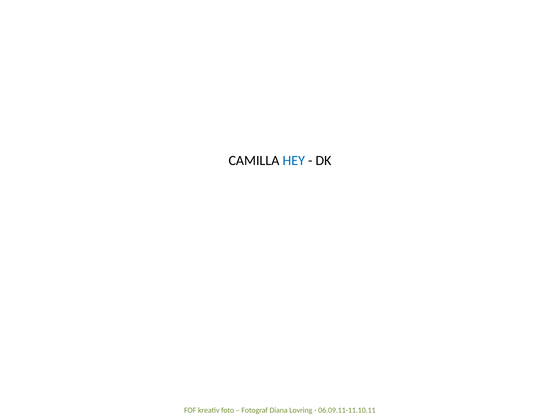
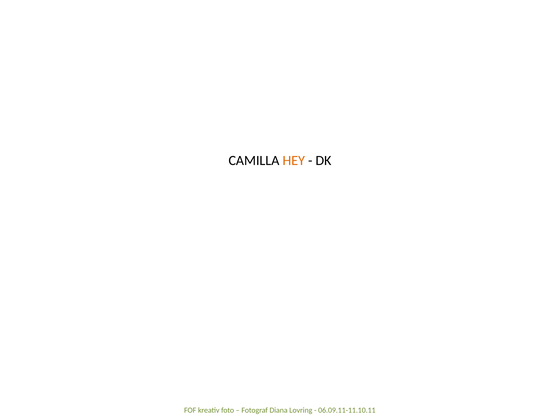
HEY colour: blue -> orange
